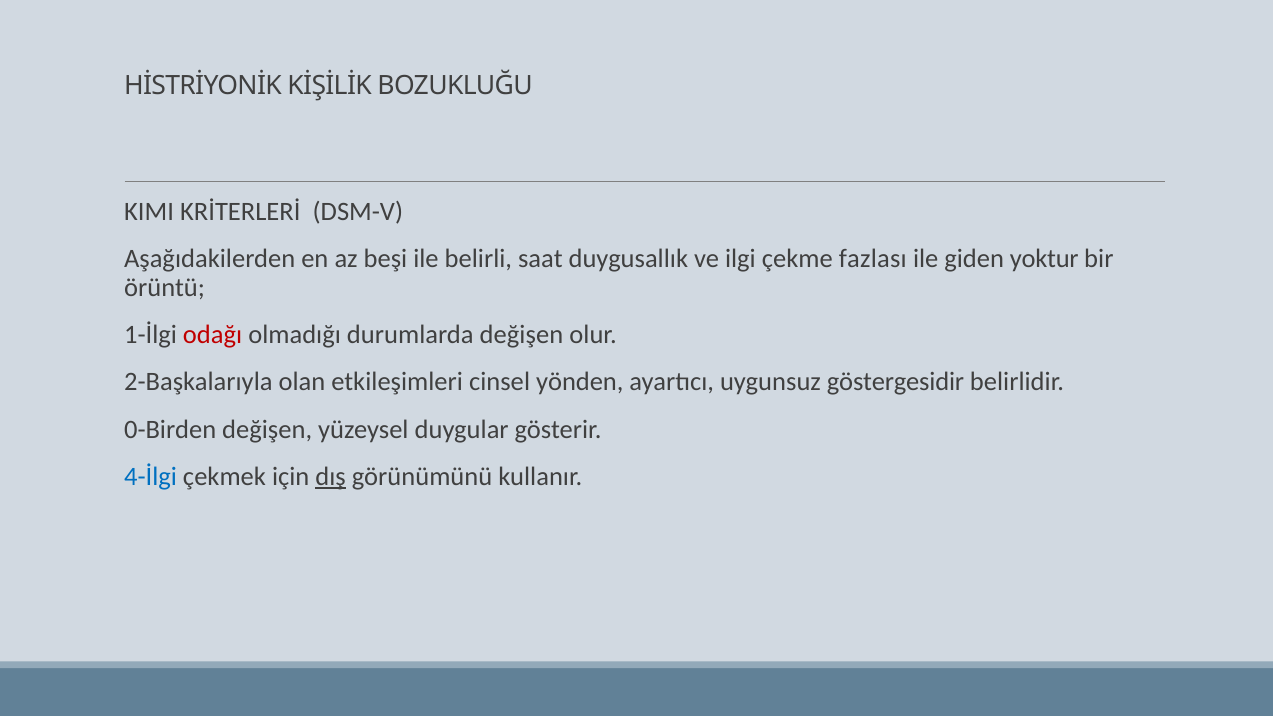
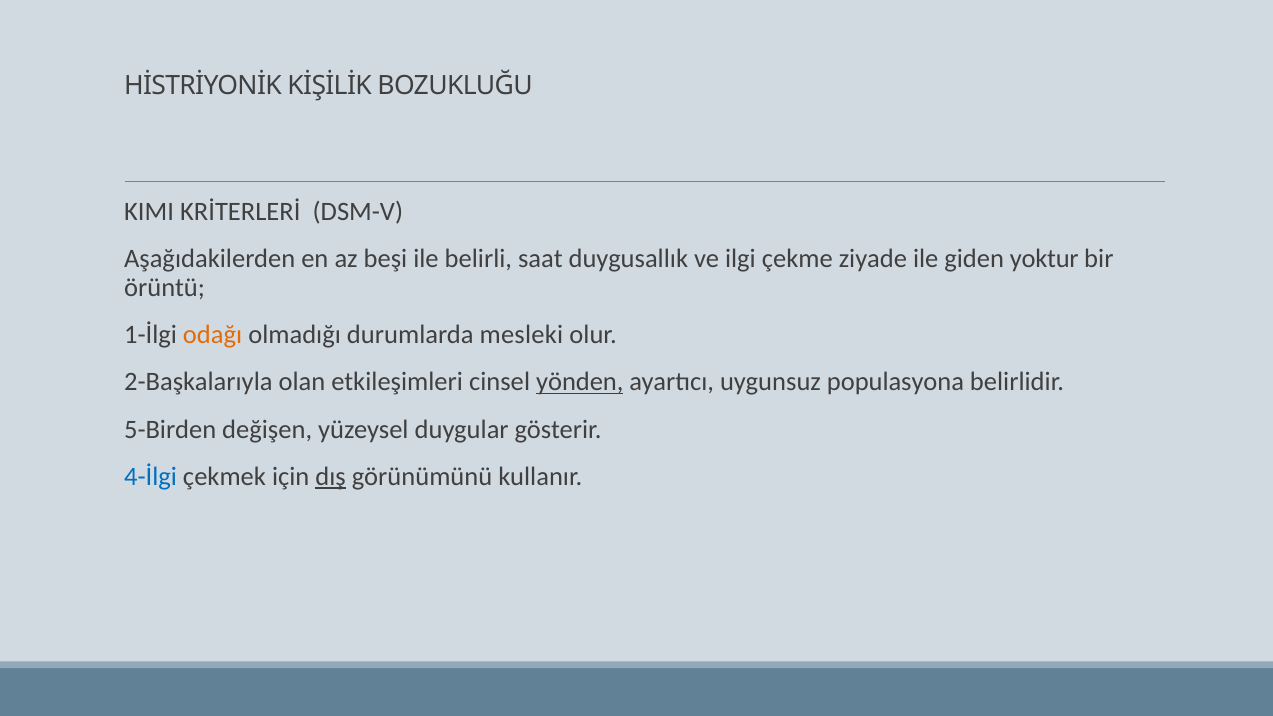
fazlası: fazlası -> ziyade
odağı colour: red -> orange
durumlarda değişen: değişen -> mesleki
yönden underline: none -> present
göstergesidir: göstergesidir -> populasyona
0-Birden: 0-Birden -> 5-Birden
